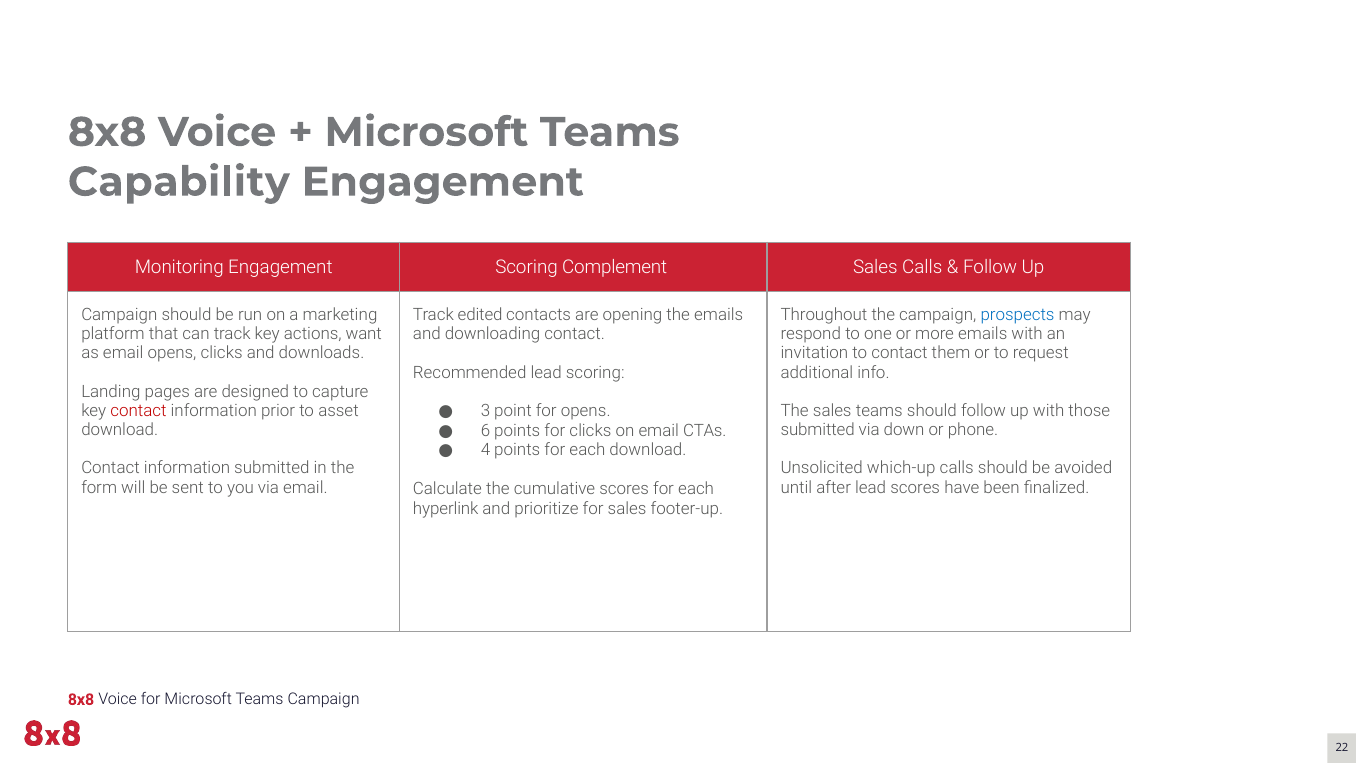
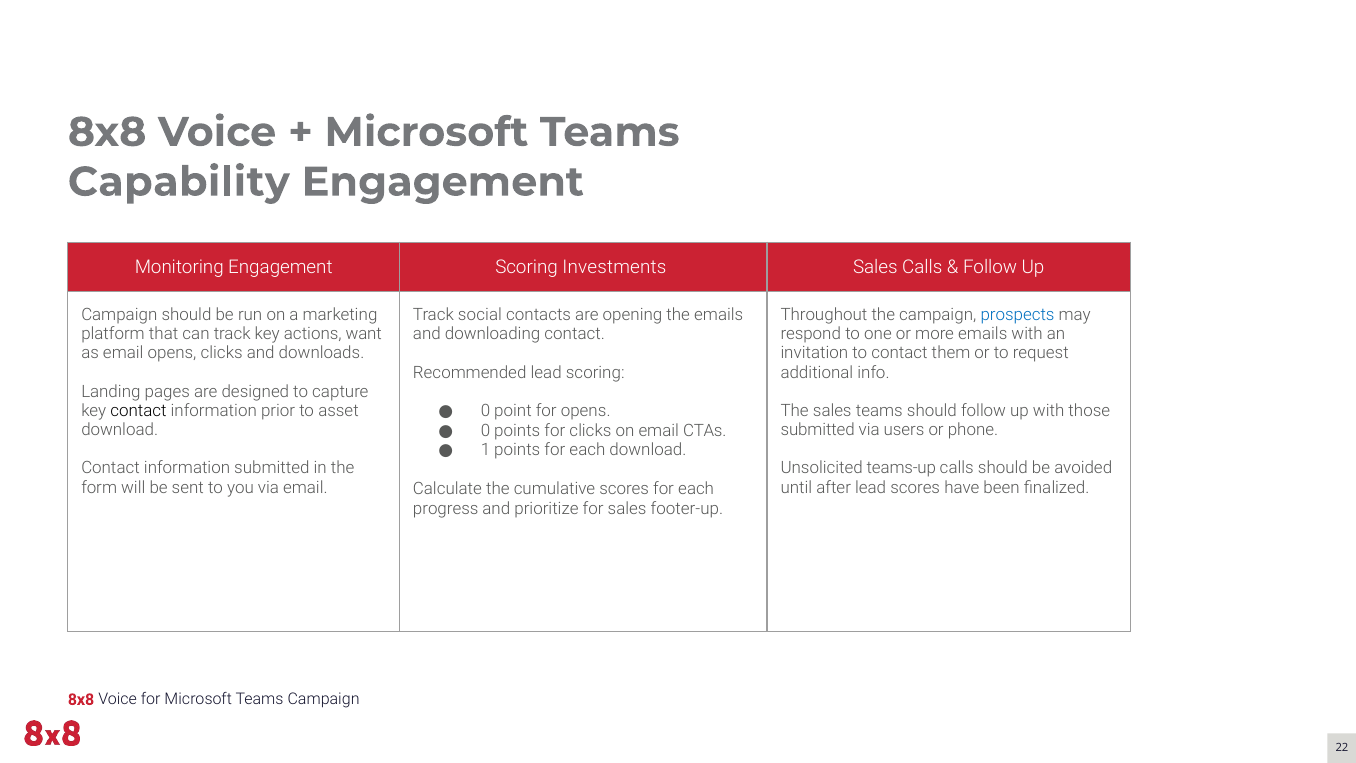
Complement: Complement -> Investments
edited: edited -> social
3 at (485, 411): 3 -> 0
contact at (138, 411) colour: red -> black
6 at (485, 431): 6 -> 0
down: down -> users
4: 4 -> 1
which-up: which-up -> teams-up
hyperlink: hyperlink -> progress
